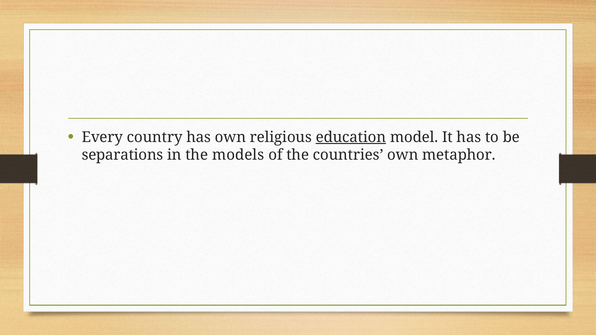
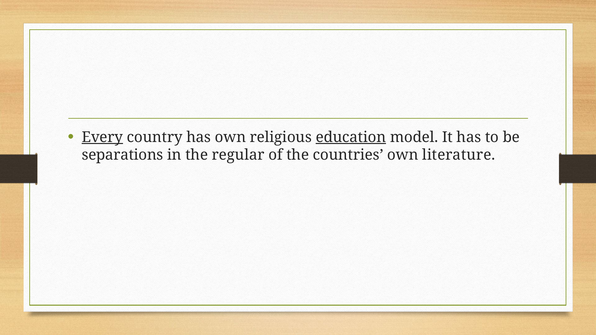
Every underline: none -> present
models: models -> regular
metaphor: metaphor -> literature
